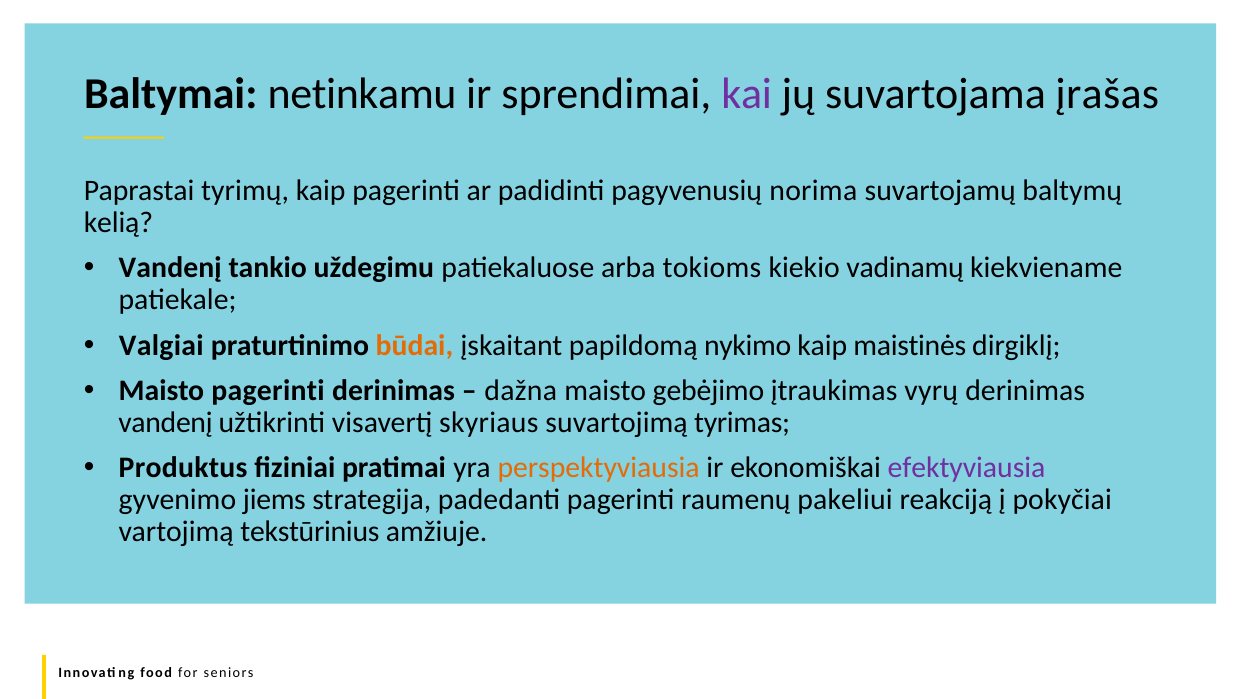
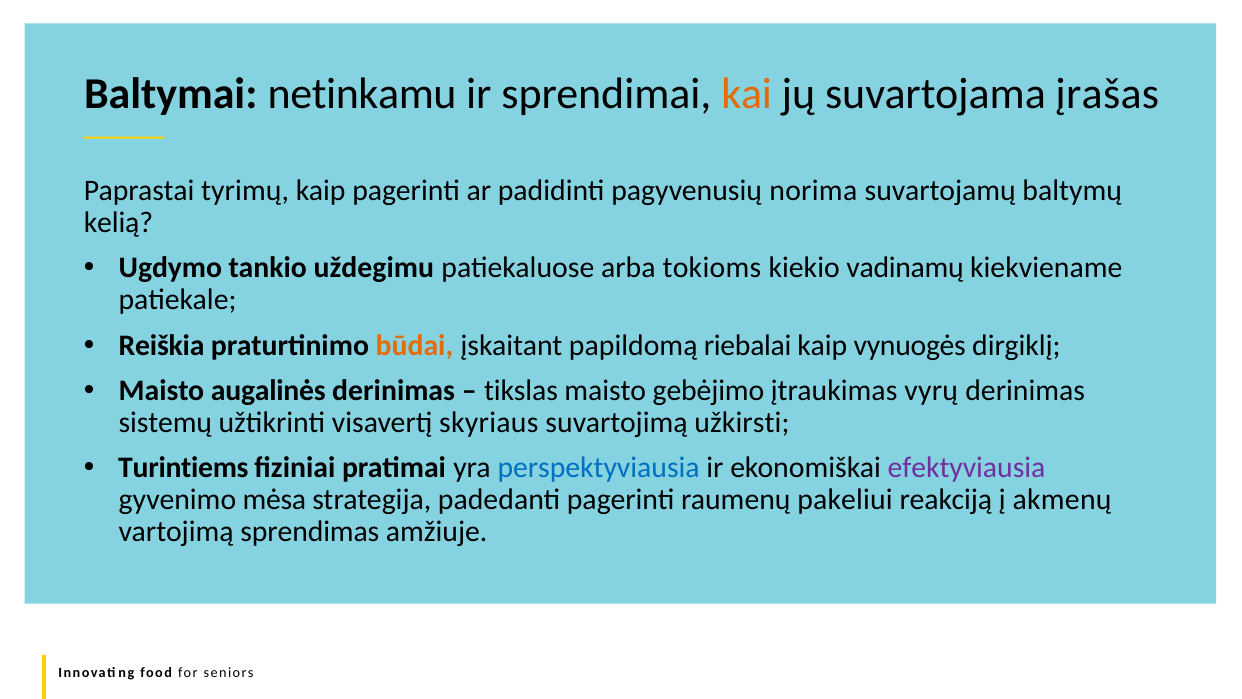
kai colour: purple -> orange
Vandenį at (170, 268): Vandenį -> Ugdymo
Valgiai: Valgiai -> Reiškia
nykimo: nykimo -> riebalai
maistinės: maistinės -> vynuogės
Maisto pagerinti: pagerinti -> augalinės
dažna: dažna -> tikslas
vandenį at (165, 422): vandenį -> sistemų
tyrimas: tyrimas -> užkirsti
Produktus: Produktus -> Turintiems
perspektyviausia colour: orange -> blue
jiems: jiems -> mėsa
pokyčiai: pokyčiai -> akmenų
tekstūrinius: tekstūrinius -> sprendimas
